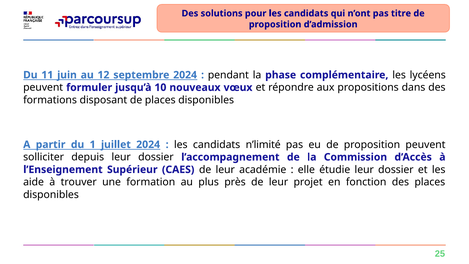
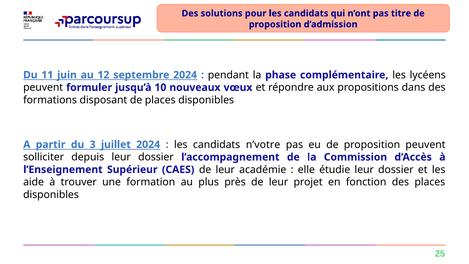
1: 1 -> 3
n’limité: n’limité -> n’votre
